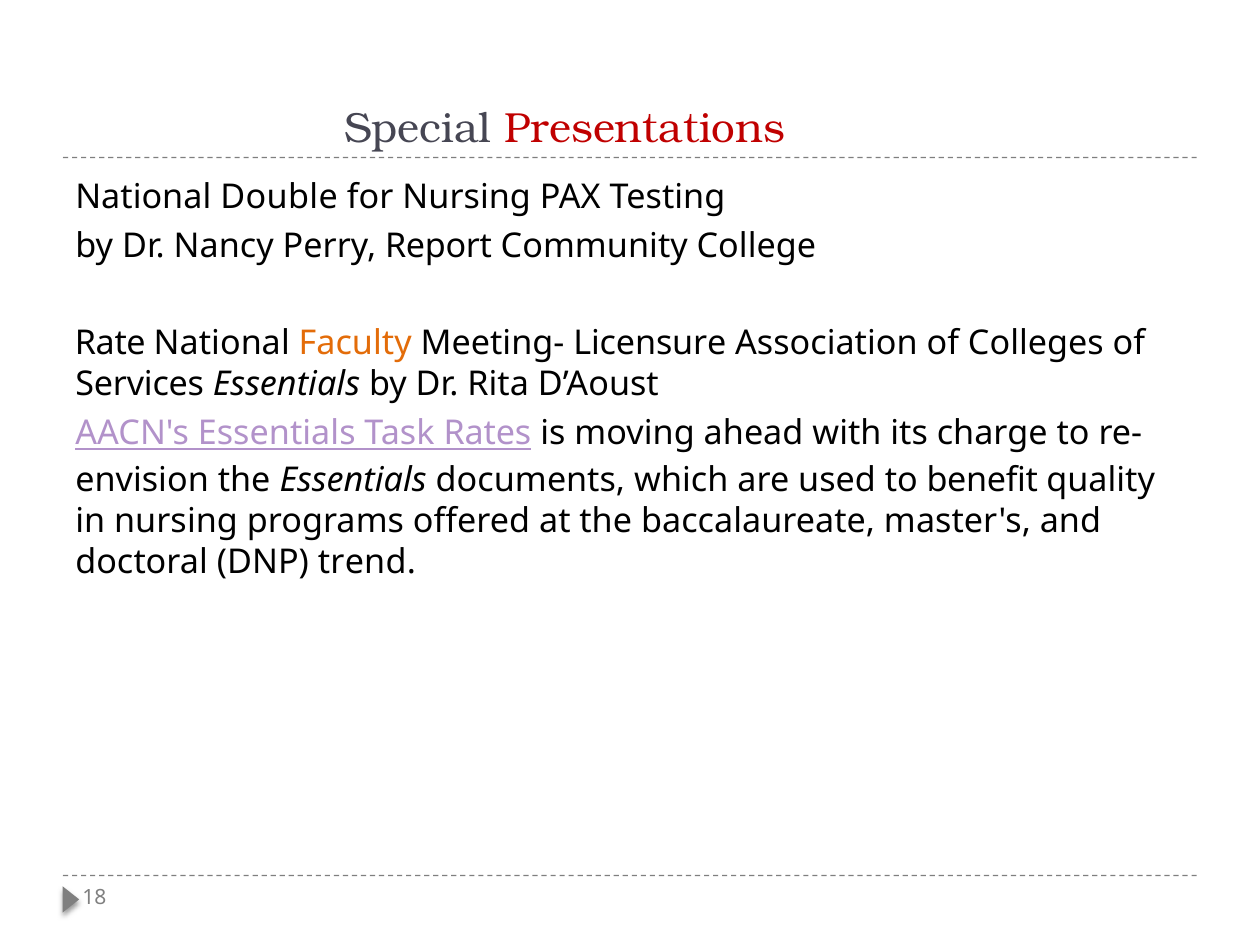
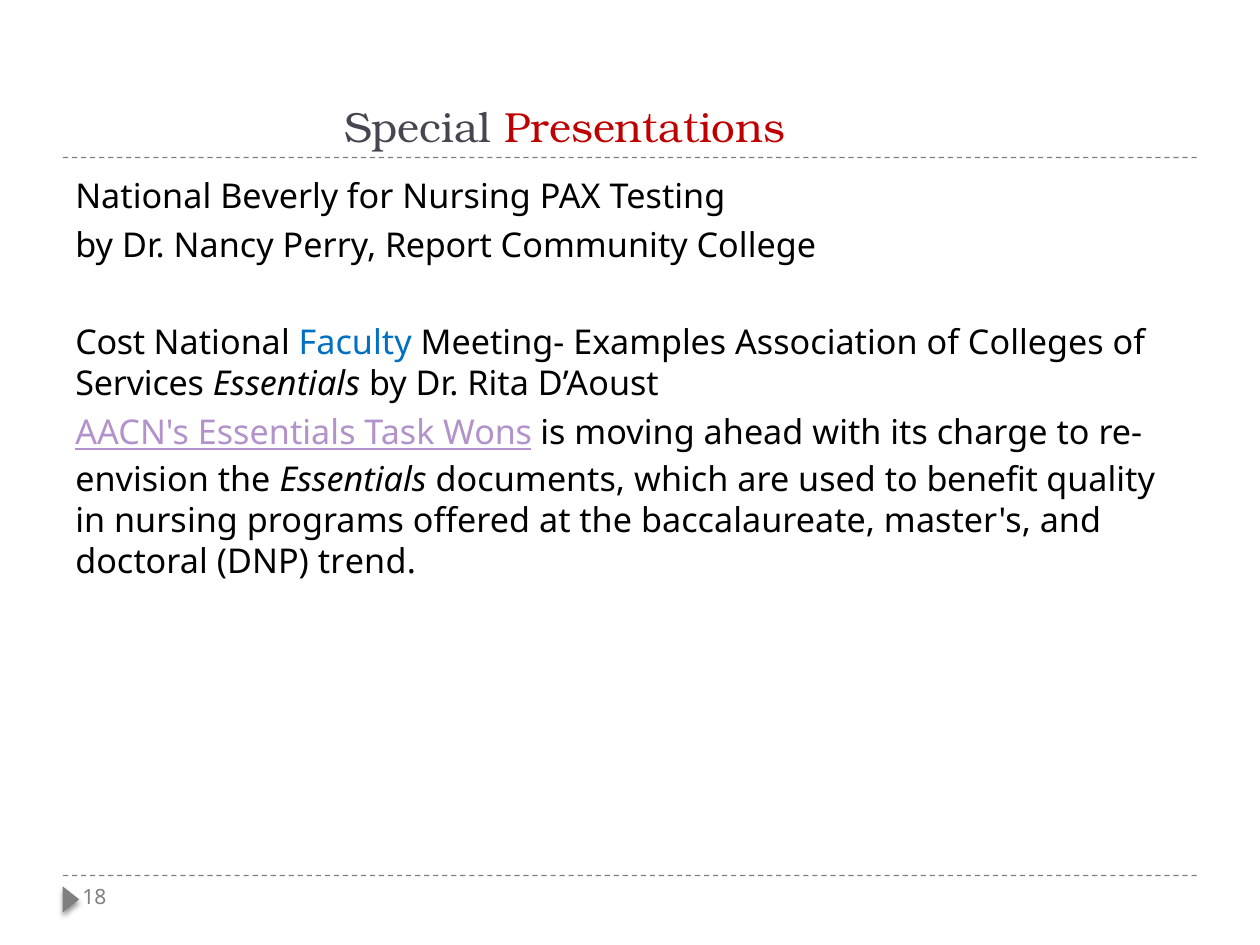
Double: Double -> Beverly
Rate: Rate -> Cost
Faculty colour: orange -> blue
Licensure: Licensure -> Examples
Rates: Rates -> Wons
